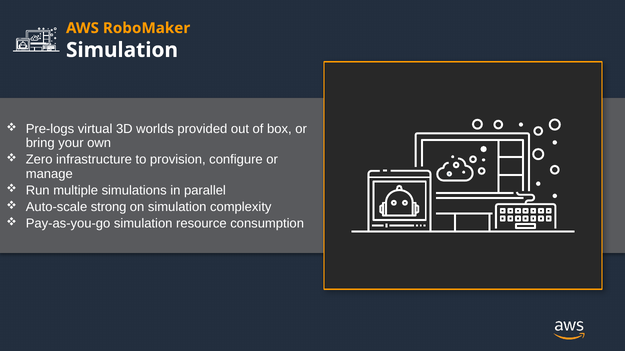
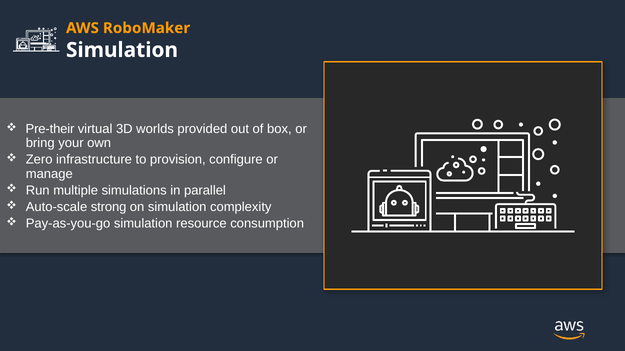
Pre-logs: Pre-logs -> Pre-their
